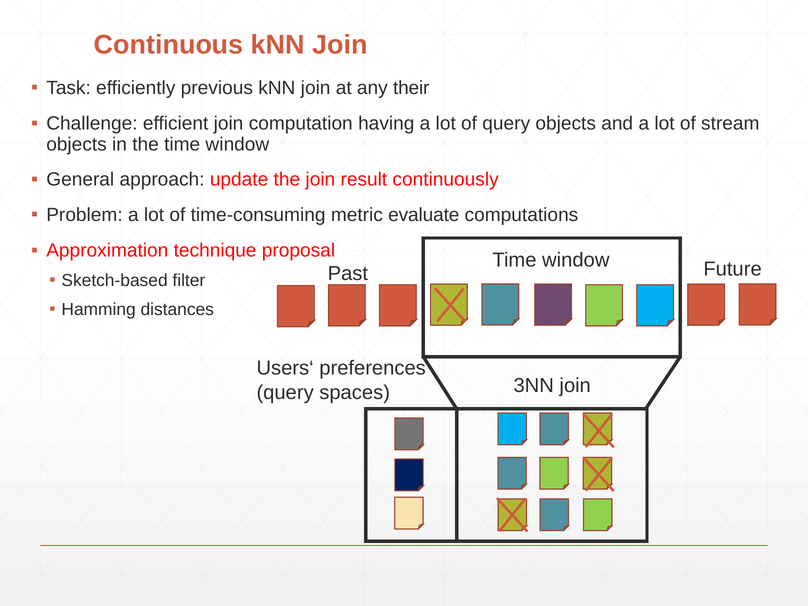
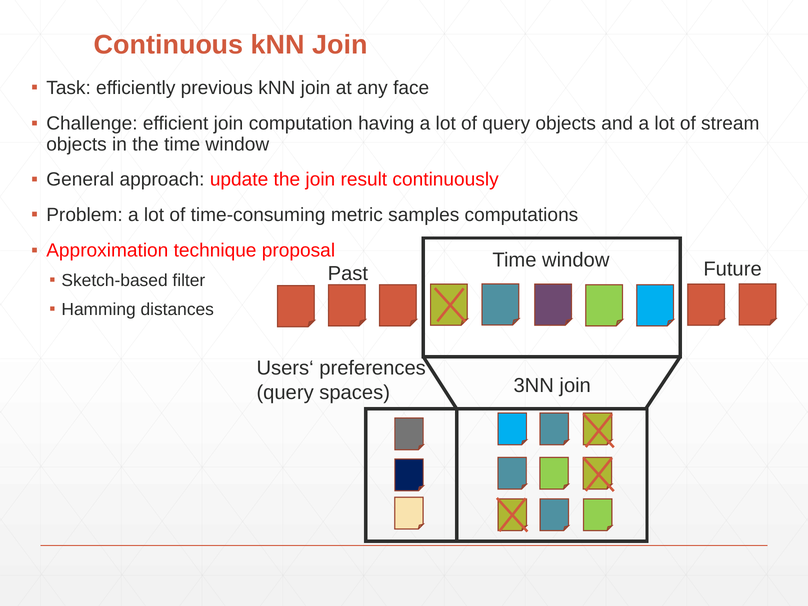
their: their -> face
evaluate: evaluate -> samples
